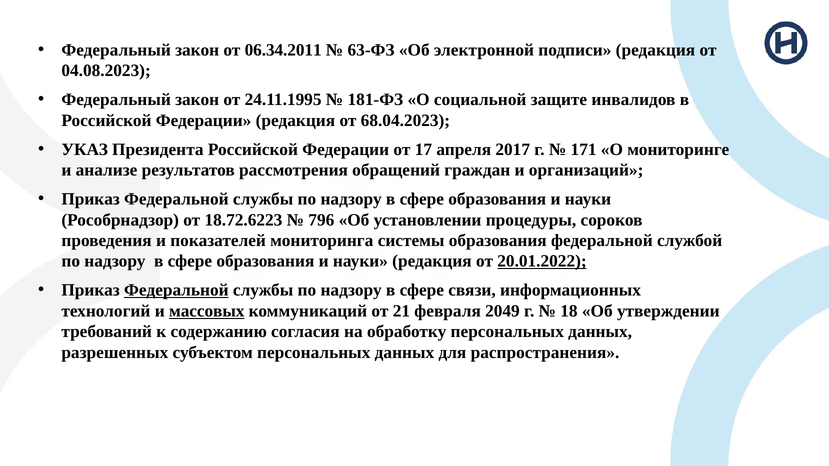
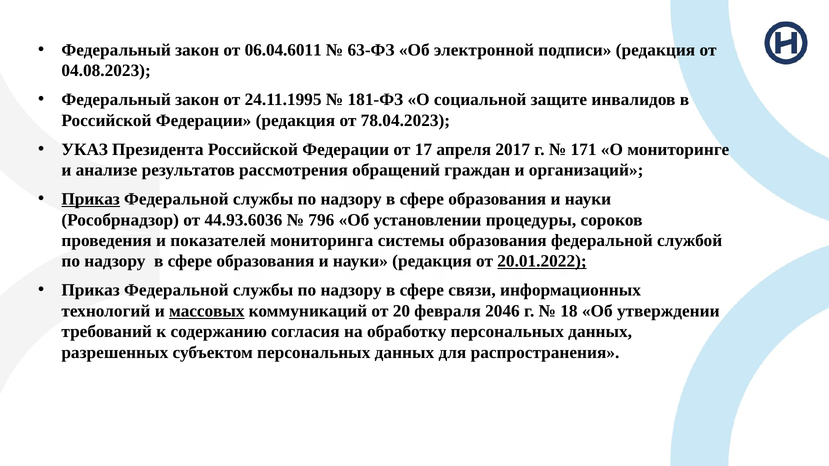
06.34.2011: 06.34.2011 -> 06.04.6011
68.04.2023: 68.04.2023 -> 78.04.2023
Приказ at (91, 199) underline: none -> present
18.72.6223: 18.72.6223 -> 44.93.6036
Федеральной at (176, 290) underline: present -> none
21: 21 -> 20
2049: 2049 -> 2046
